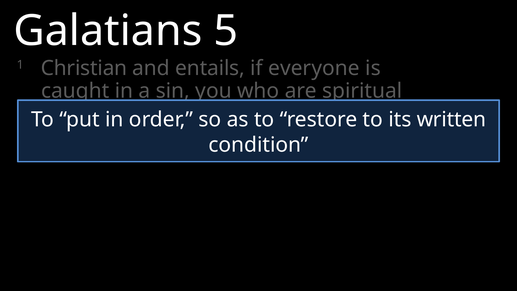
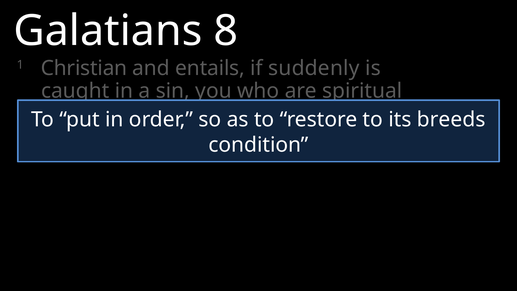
5: 5 -> 8
everyone: everyone -> suddenly
written: written -> breeds
